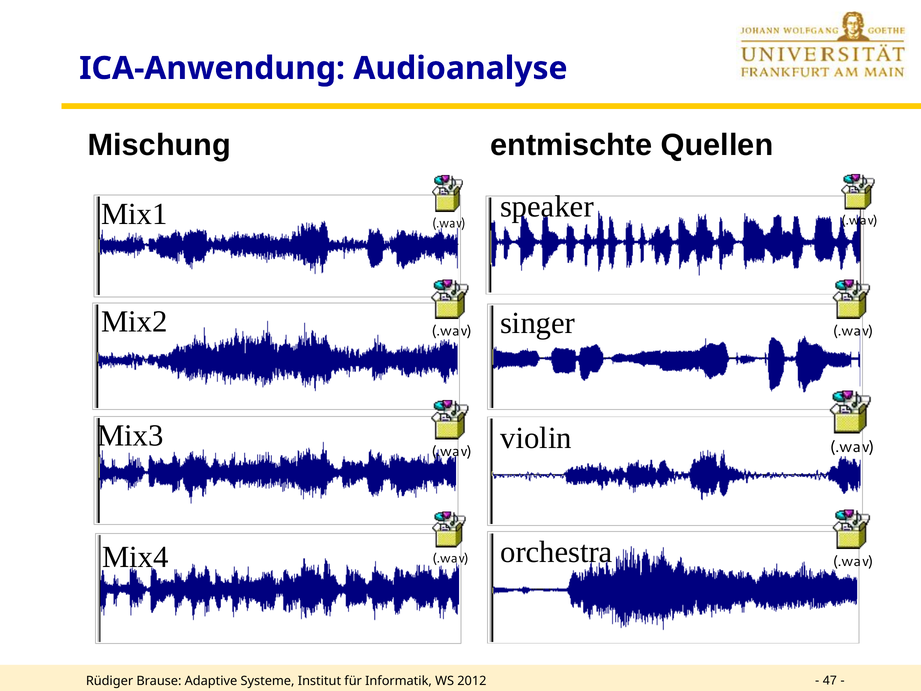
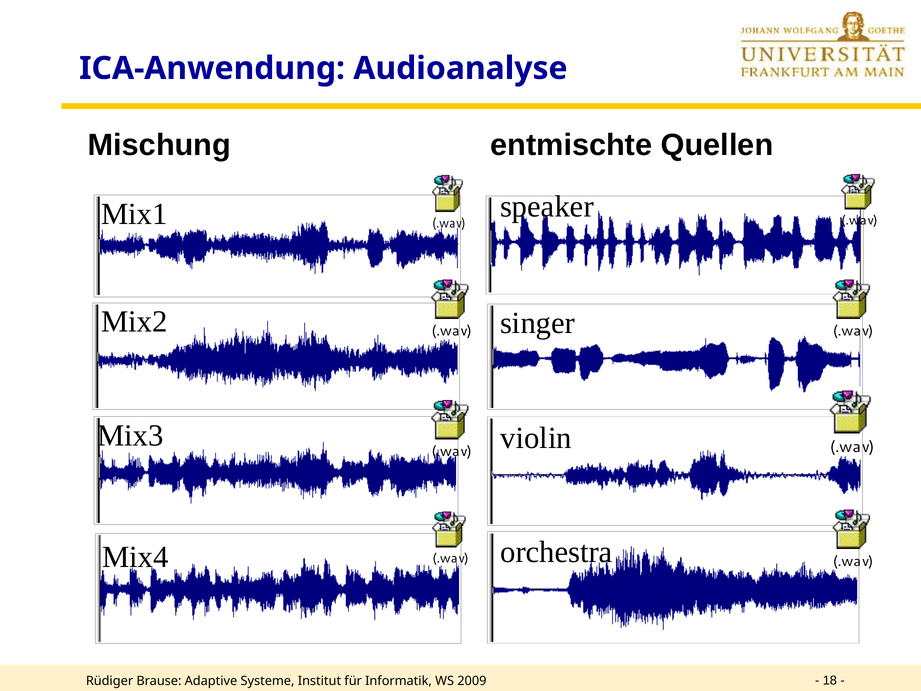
2012: 2012 -> 2009
47: 47 -> 18
